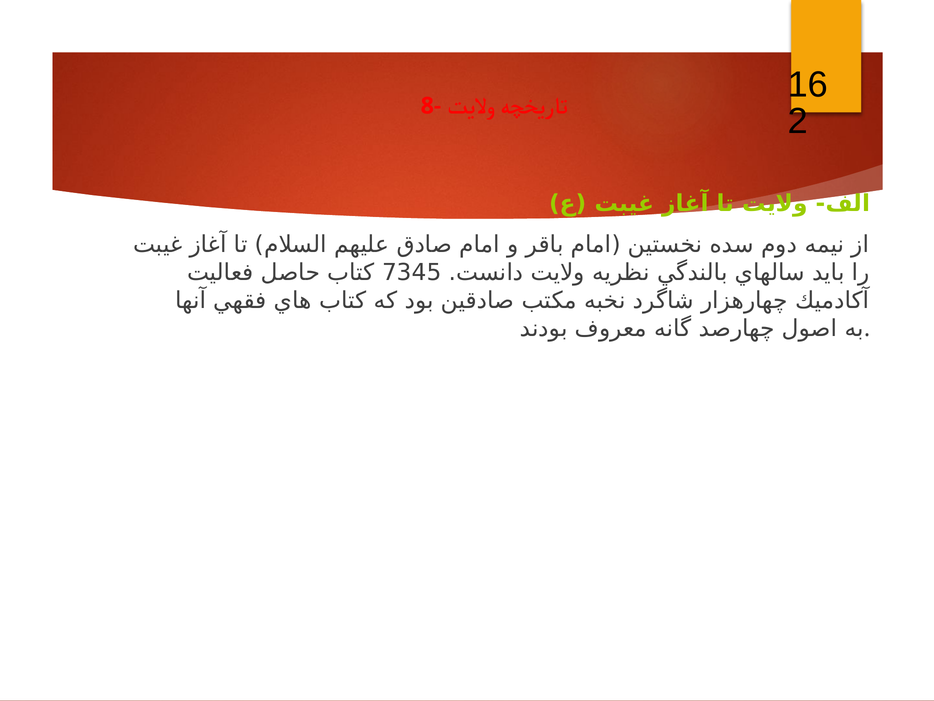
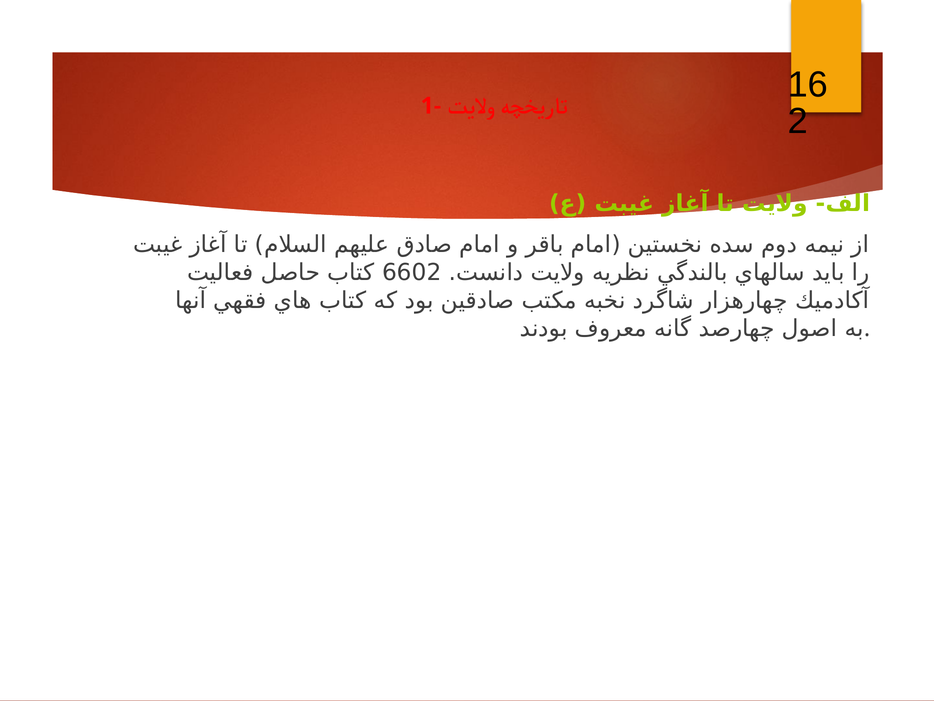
8-: 8- -> 1-
7345: 7345 -> 6602
